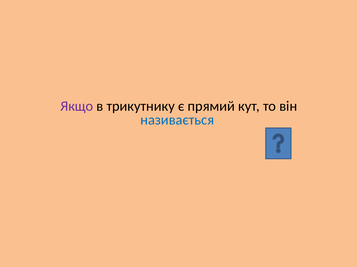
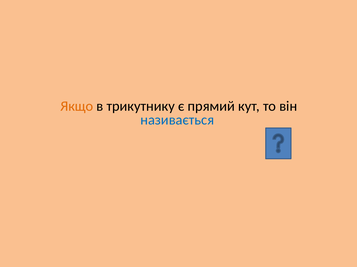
Якщо colour: purple -> orange
